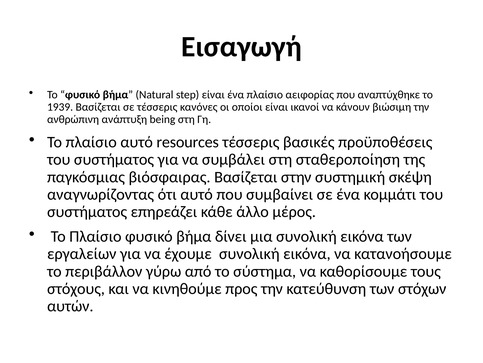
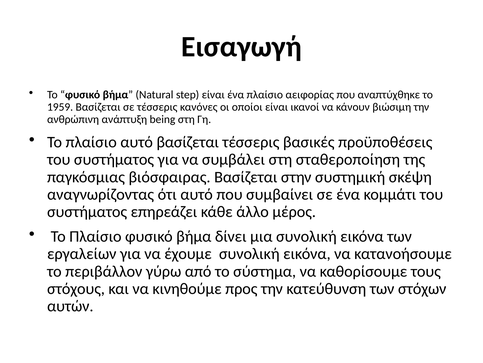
1939: 1939 -> 1959
αυτό resources: resources -> βασίζεται
